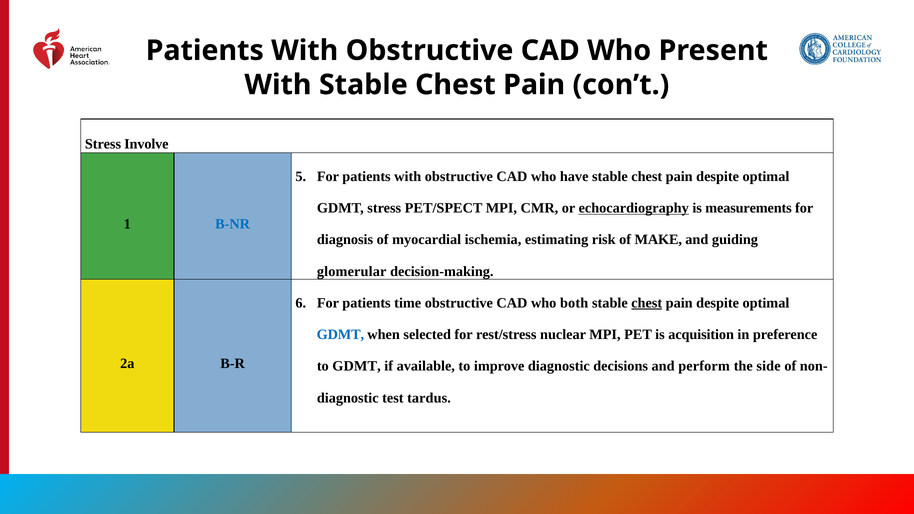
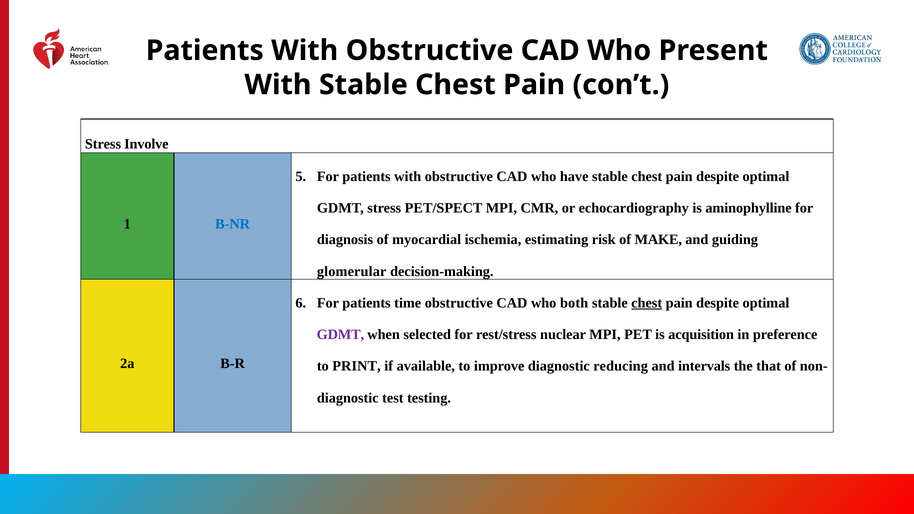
echocardiography underline: present -> none
measurements: measurements -> aminophylline
GDMT at (340, 335) colour: blue -> purple
to GDMT: GDMT -> PRINT
decisions: decisions -> reducing
perform: perform -> intervals
side: side -> that
tardus: tardus -> testing
